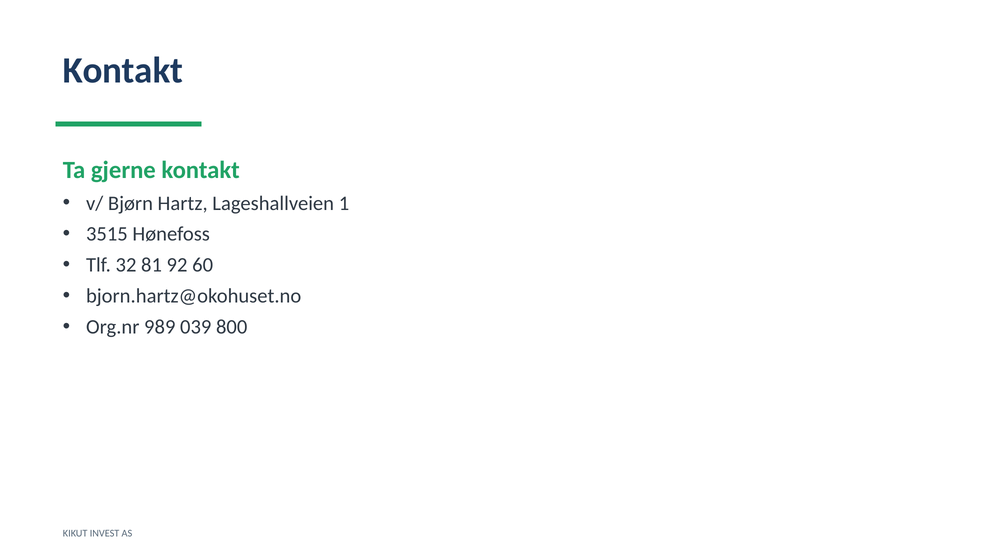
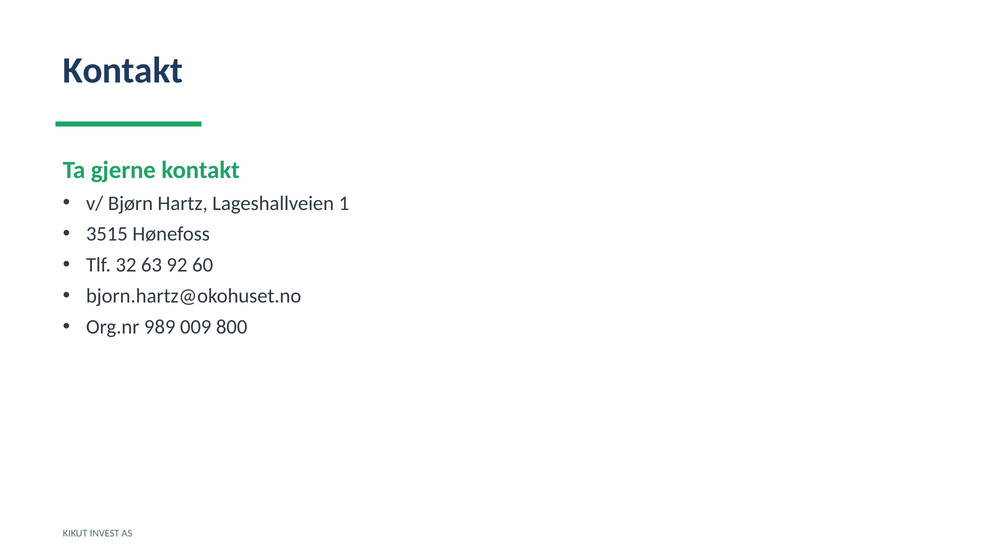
81: 81 -> 63
039: 039 -> 009
